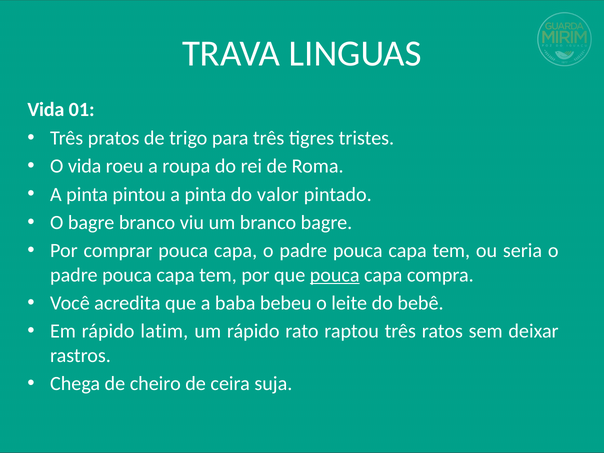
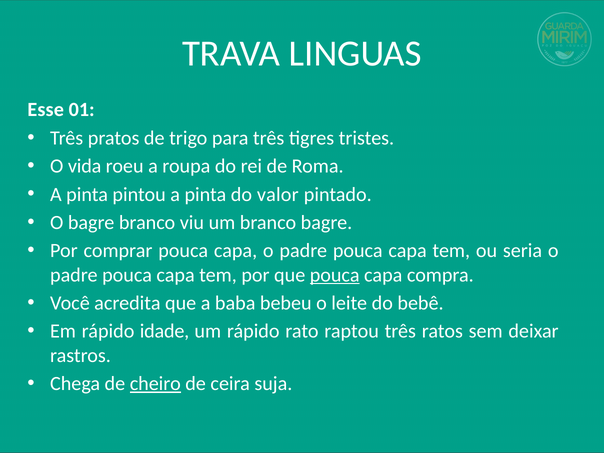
Vida at (46, 110): Vida -> Esse
latim: latim -> idade
cheiro underline: none -> present
